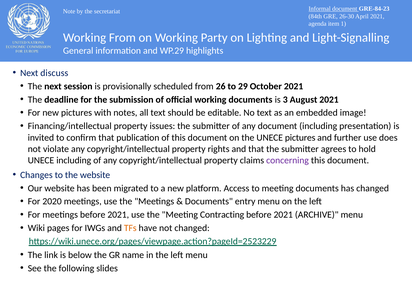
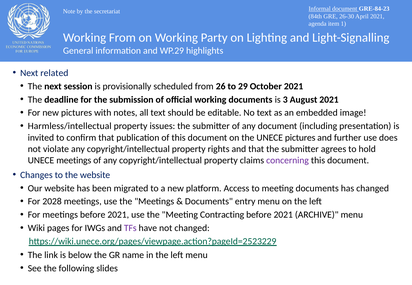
discuss: discuss -> related
Financing/intellectual: Financing/intellectual -> Harmless/intellectual
UNECE including: including -> meetings
2020: 2020 -> 2028
TFs colour: orange -> purple
